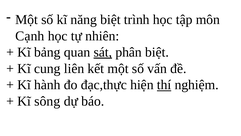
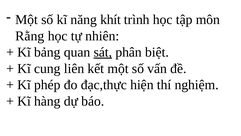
năng biệt: biệt -> khít
Cạnh: Cạnh -> Rằng
hành: hành -> phép
thí underline: present -> none
sông: sông -> hàng
